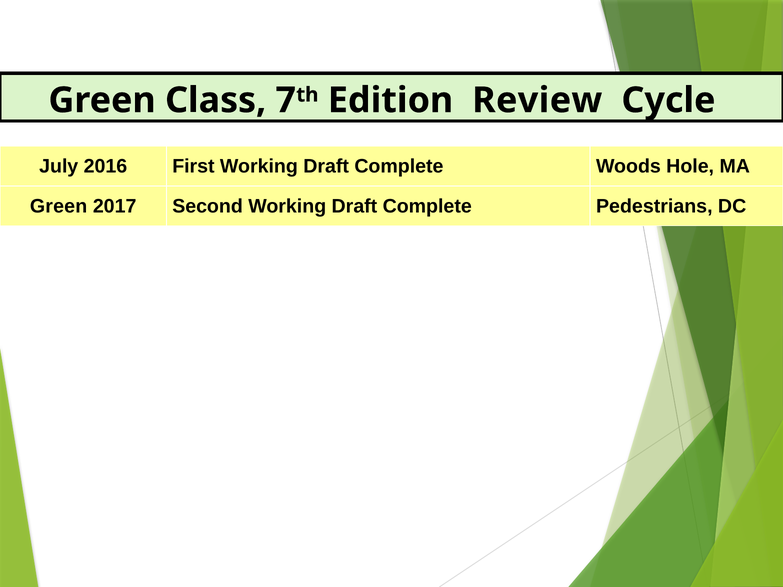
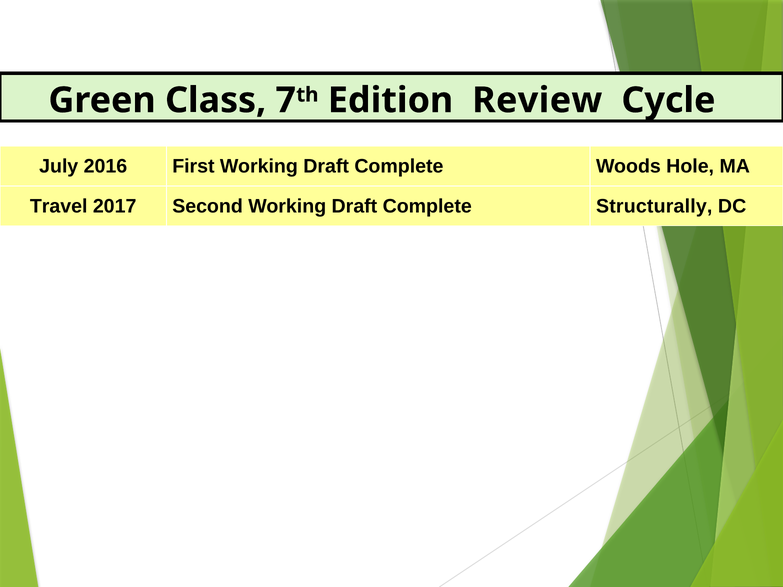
Green at (59, 206): Green -> Travel
Pedestrians: Pedestrians -> Structurally
